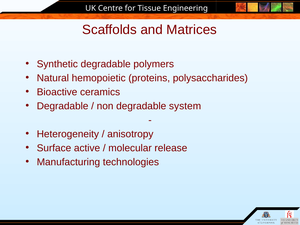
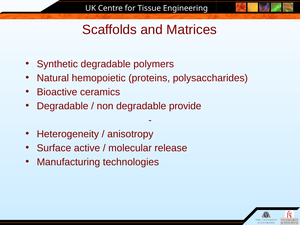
system: system -> provide
